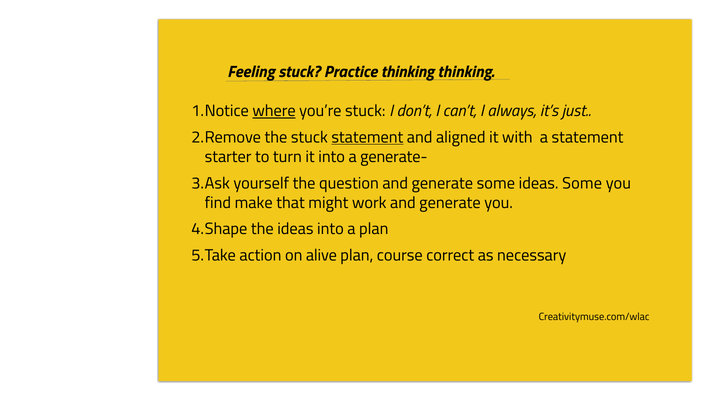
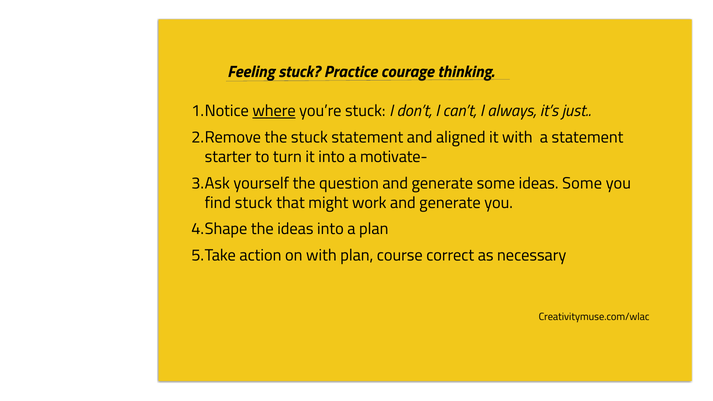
Practice thinking: thinking -> courage
statement at (367, 137) underline: present -> none
generate-: generate- -> motivate-
find make: make -> stuck
on alive: alive -> with
